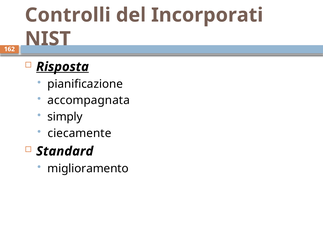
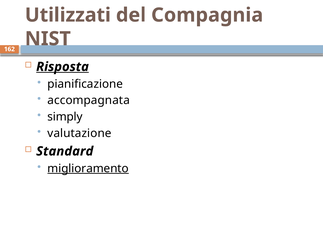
Controlli: Controlli -> Utilizzati
Incorporati: Incorporati -> Compagnia
ciecamente: ciecamente -> valutazione
miglioramento underline: none -> present
